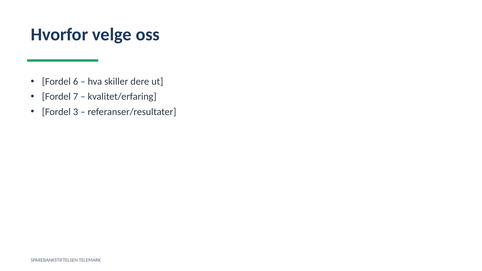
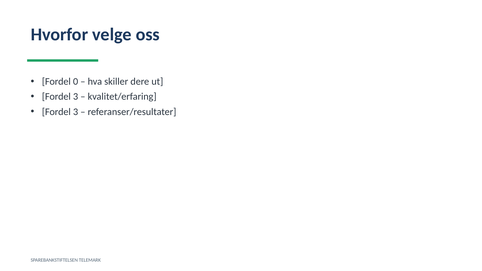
6: 6 -> 0
7 at (76, 97): 7 -> 3
